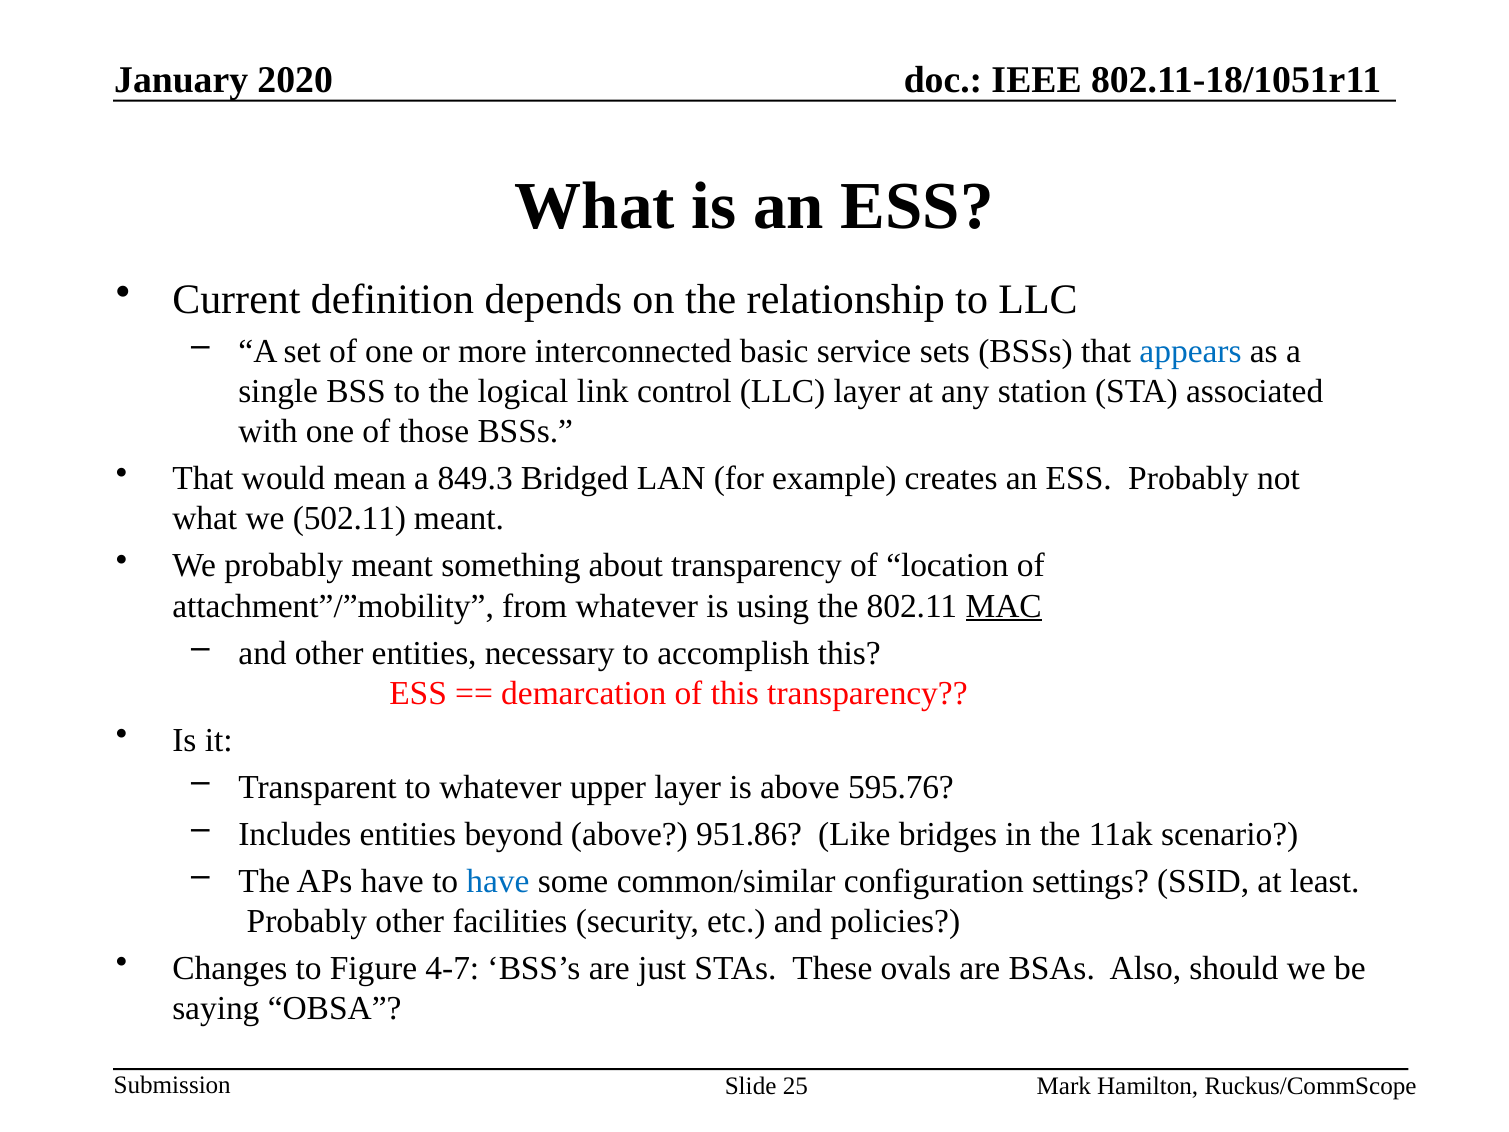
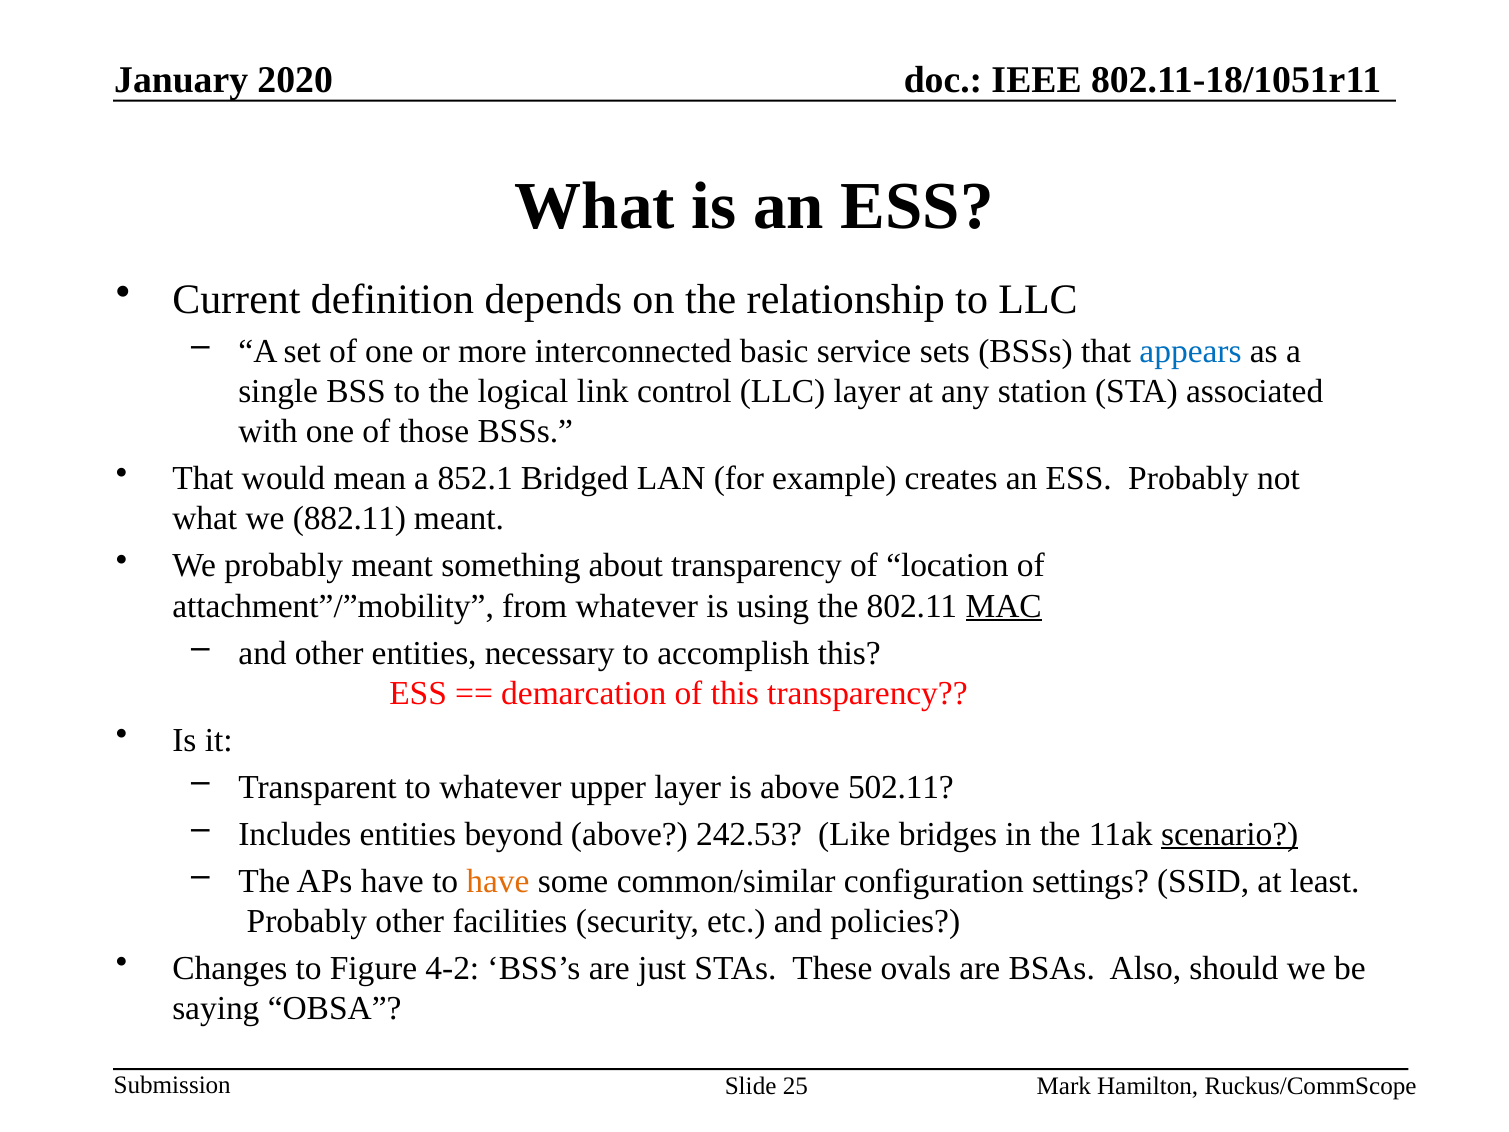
849.3: 849.3 -> 852.1
502.11: 502.11 -> 882.11
595.76: 595.76 -> 502.11
951.86: 951.86 -> 242.53
scenario underline: none -> present
have at (498, 881) colour: blue -> orange
4-7: 4-7 -> 4-2
